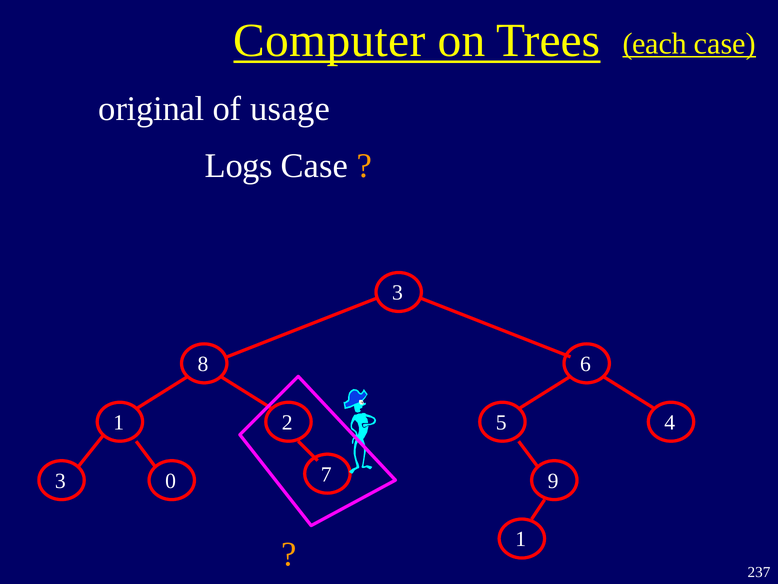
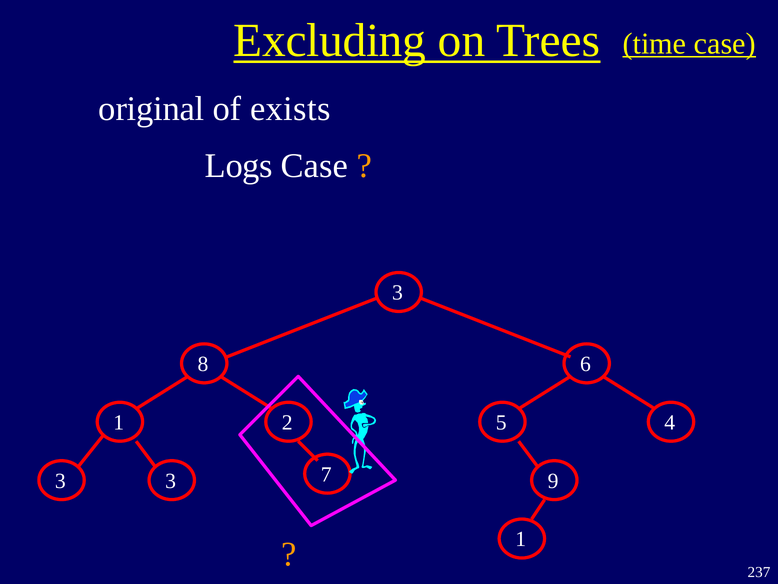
Computer: Computer -> Excluding
each: each -> time
usage: usage -> exists
3 0: 0 -> 3
